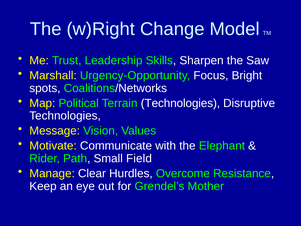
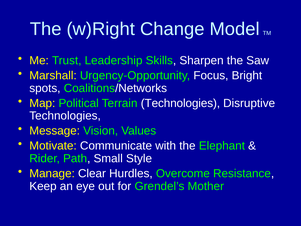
Field: Field -> Style
